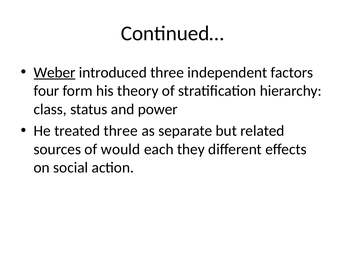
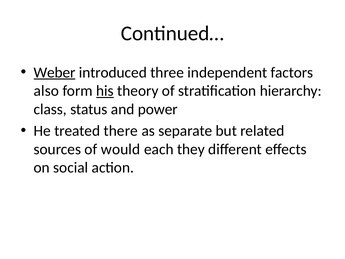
four: four -> also
his underline: none -> present
treated three: three -> there
